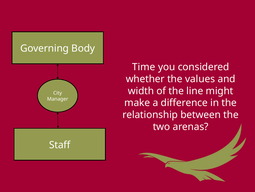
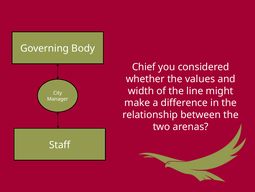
Time: Time -> Chief
